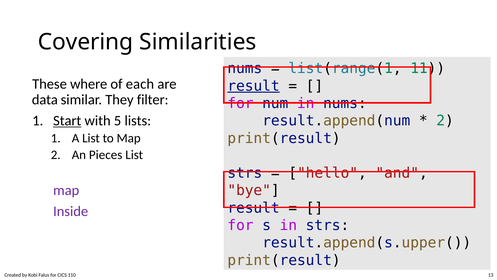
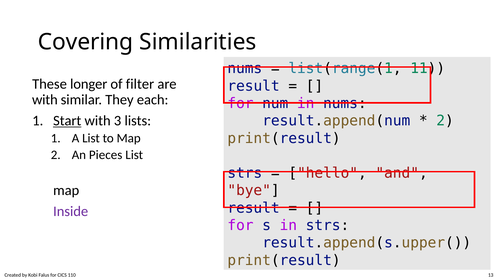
where: where -> longer
each: each -> filter
result at (254, 86) underline: present -> none
data at (45, 100): data -> with
filter: filter -> each
with 5: 5 -> 3
map at (66, 190) colour: purple -> black
